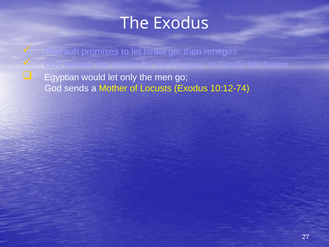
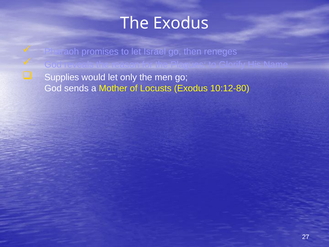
Egyptian: Egyptian -> Supplies
10:12-74: 10:12-74 -> 10:12-80
